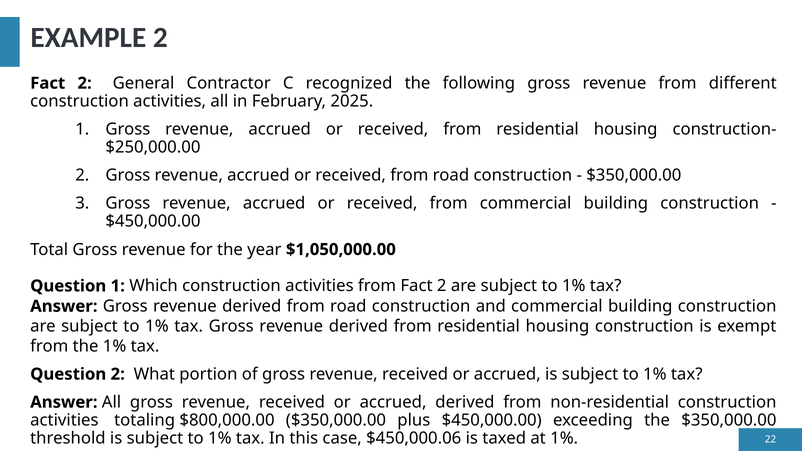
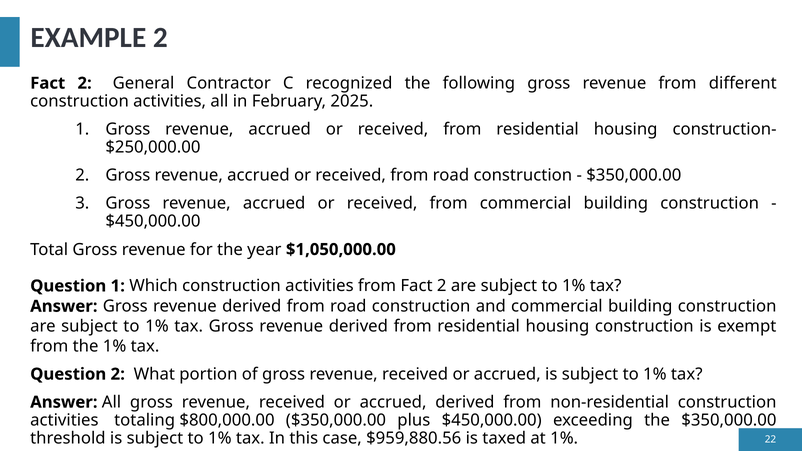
$450,000.06: $450,000.06 -> $959,880.56
